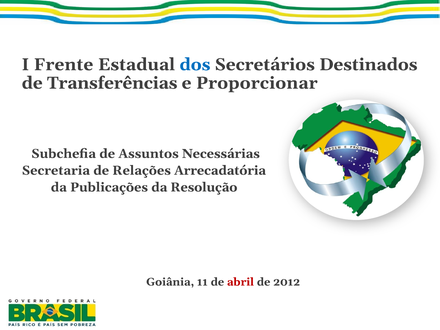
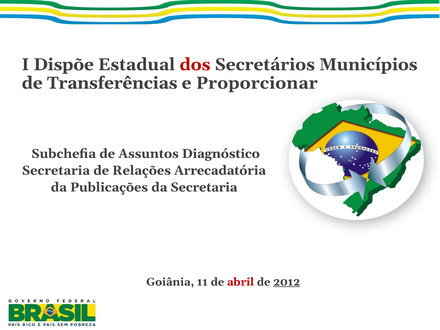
Frente: Frente -> Dispõe
dos colour: blue -> red
Destinados: Destinados -> Municípios
Necessárias: Necessárias -> Diagnóstico
da Resolução: Resolução -> Secretaria
2012 underline: none -> present
